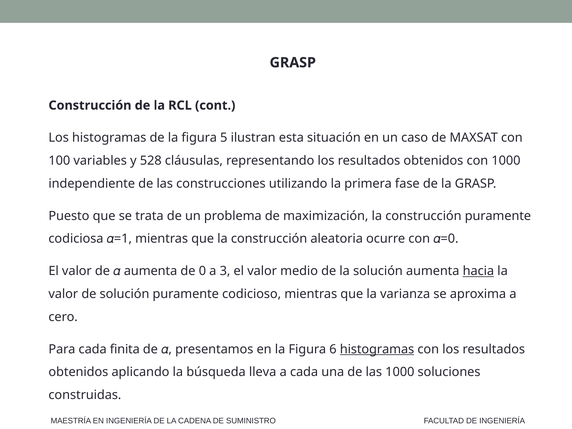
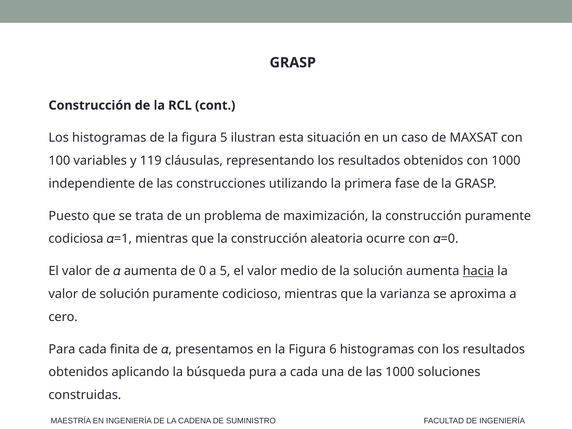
528: 528 -> 119
a 3: 3 -> 5
histogramas at (377, 349) underline: present -> none
lleva: lleva -> pura
